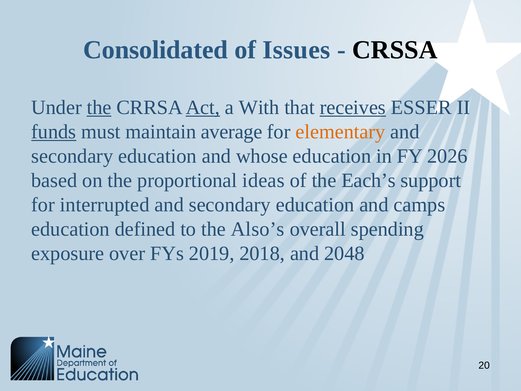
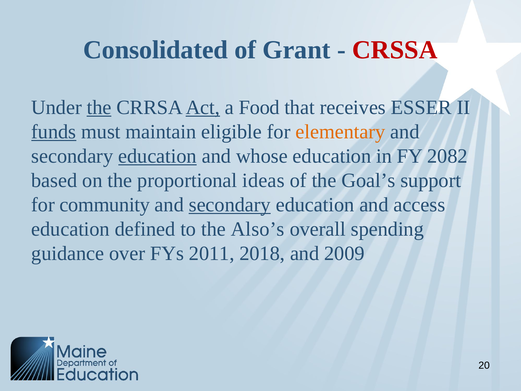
Issues: Issues -> Grant
CRSSA colour: black -> red
With: With -> Food
receives underline: present -> none
average: average -> eligible
education at (157, 156) underline: none -> present
2026: 2026 -> 2082
Each’s: Each’s -> Goal’s
interrupted: interrupted -> community
secondary at (230, 205) underline: none -> present
camps: camps -> access
exposure: exposure -> guidance
2019: 2019 -> 2011
2048: 2048 -> 2009
